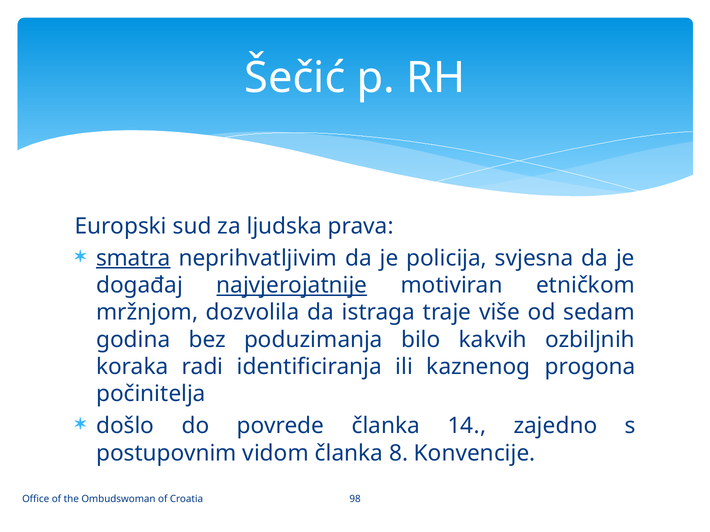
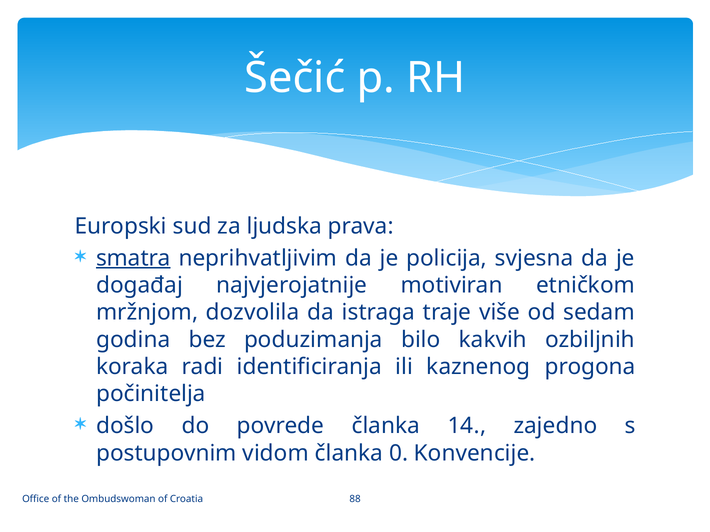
najvjerojatnije underline: present -> none
8: 8 -> 0
98: 98 -> 88
